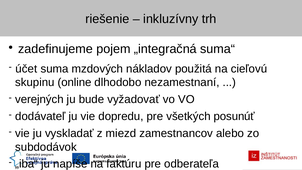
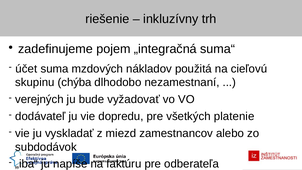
online: online -> chýba
posunúť: posunúť -> platenie
